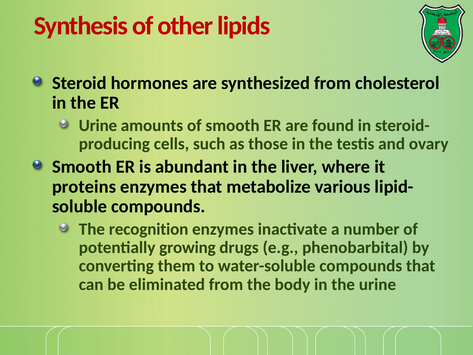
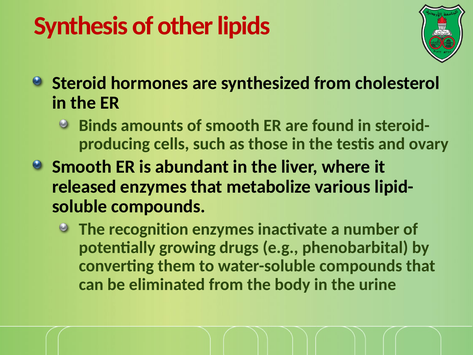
Urine at (98, 125): Urine -> Binds
proteins: proteins -> released
